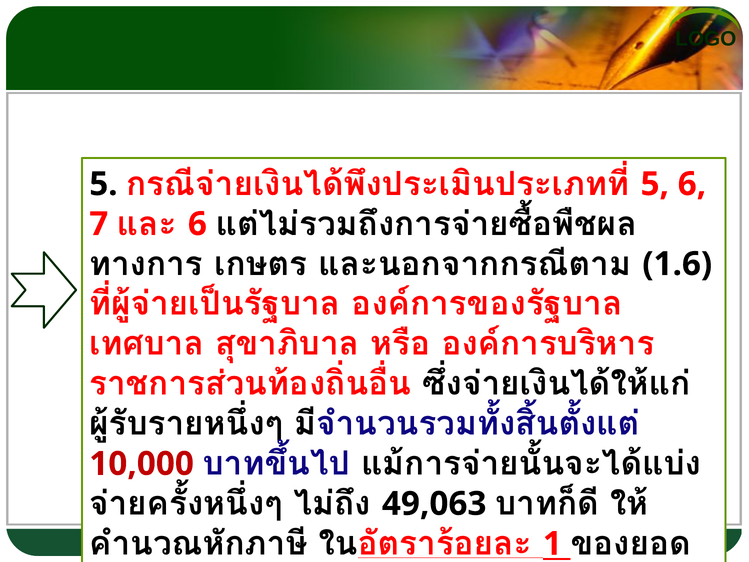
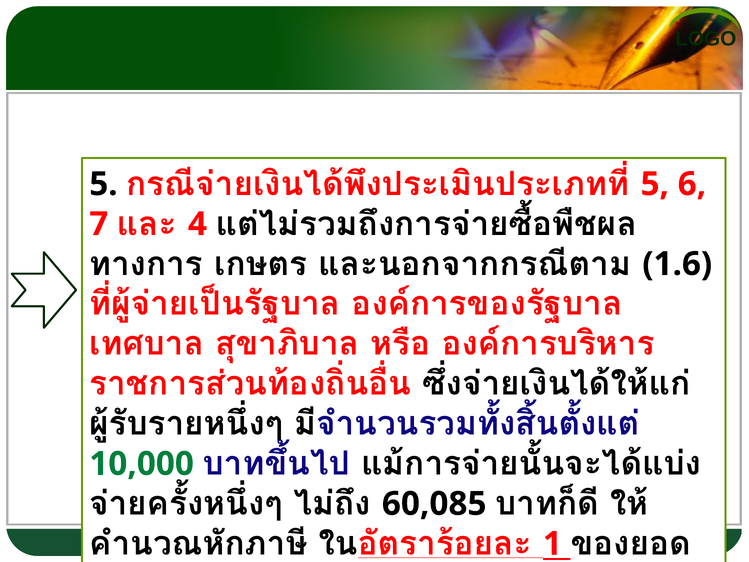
6 at (197, 224): 6 -> 4
10,000 colour: red -> green
49,063: 49,063 -> 60,085
